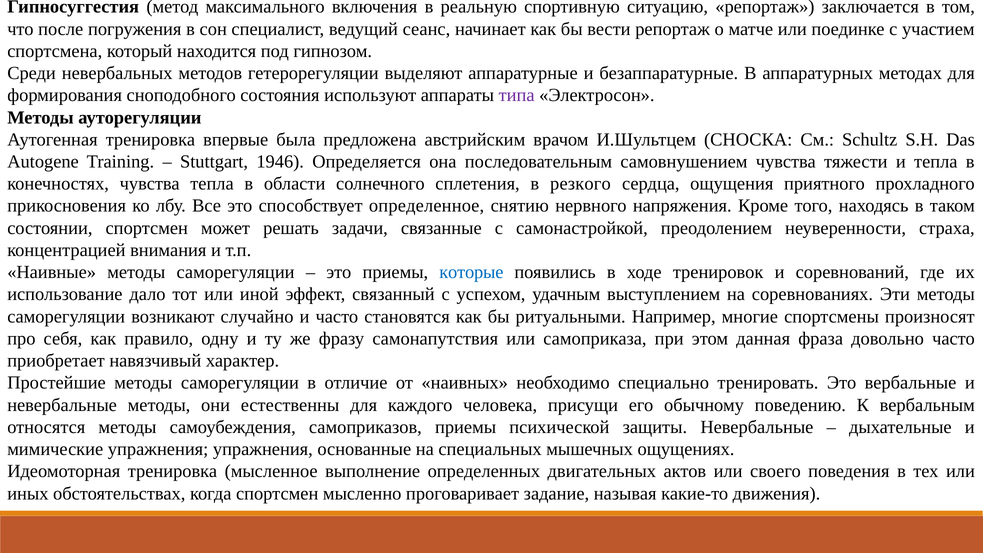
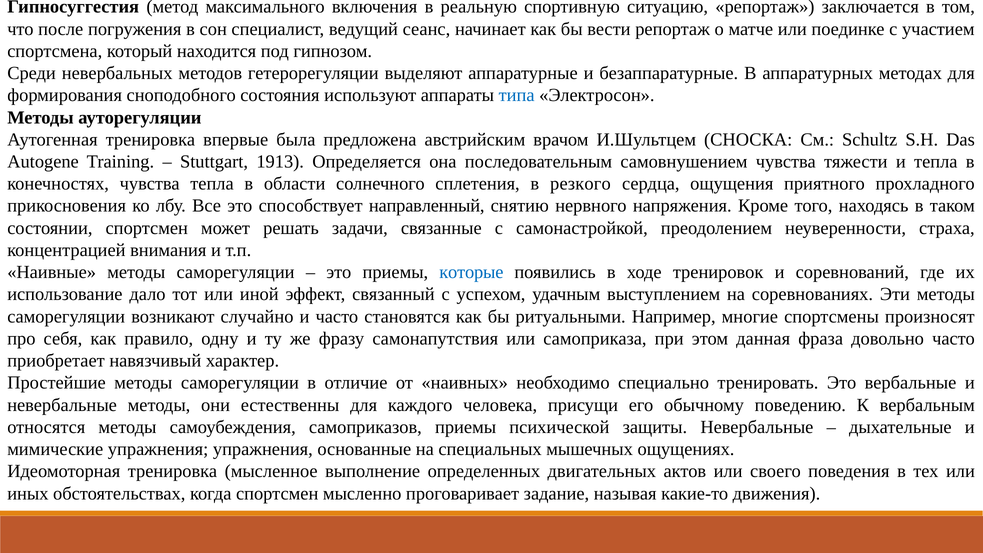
типа colour: purple -> blue
1946: 1946 -> 1913
определенное: определенное -> направленный
